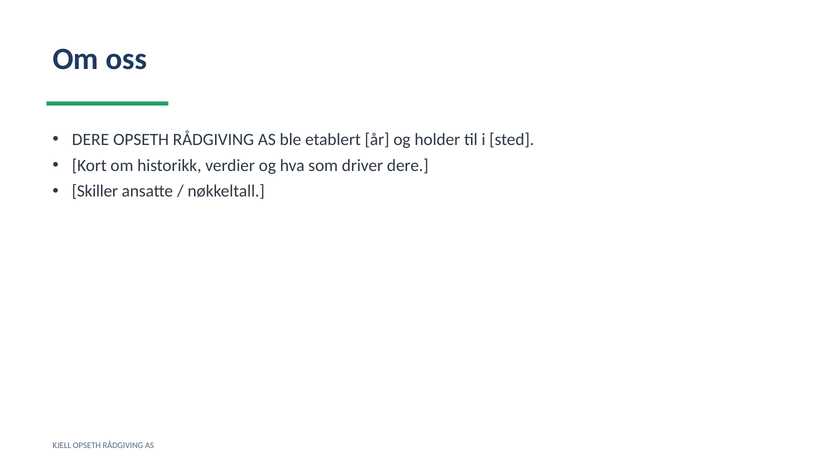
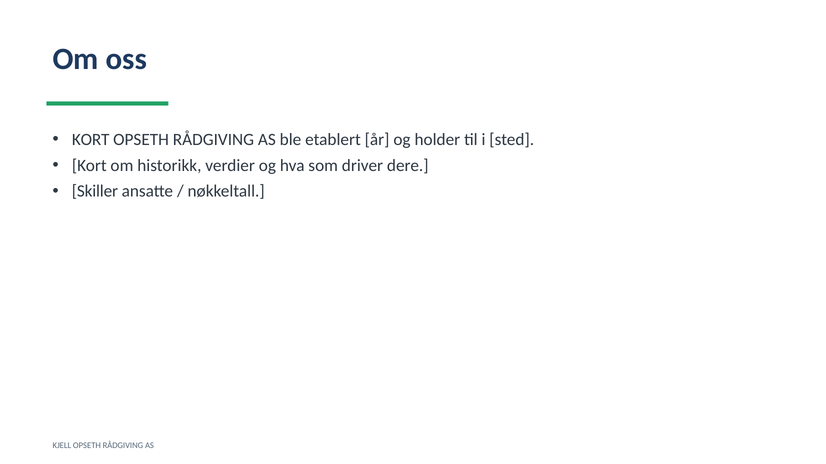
DERE at (91, 140): DERE -> KORT
